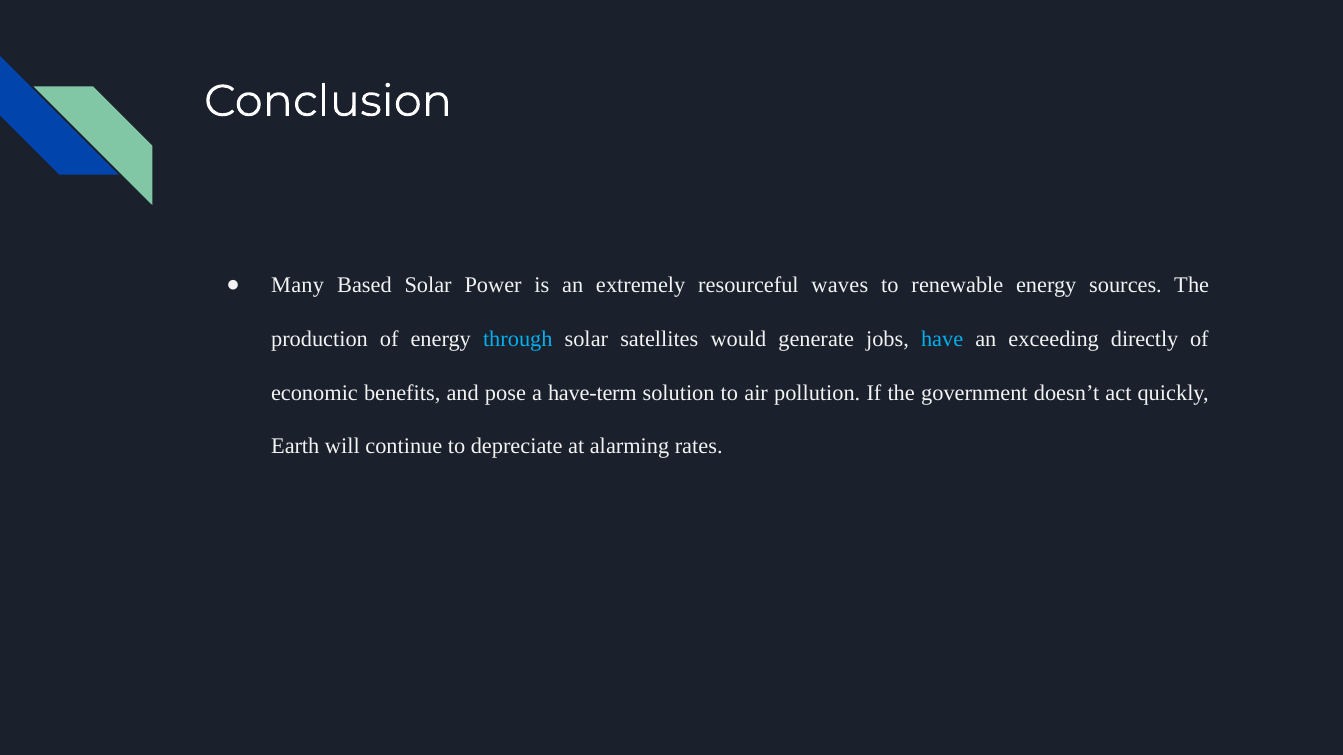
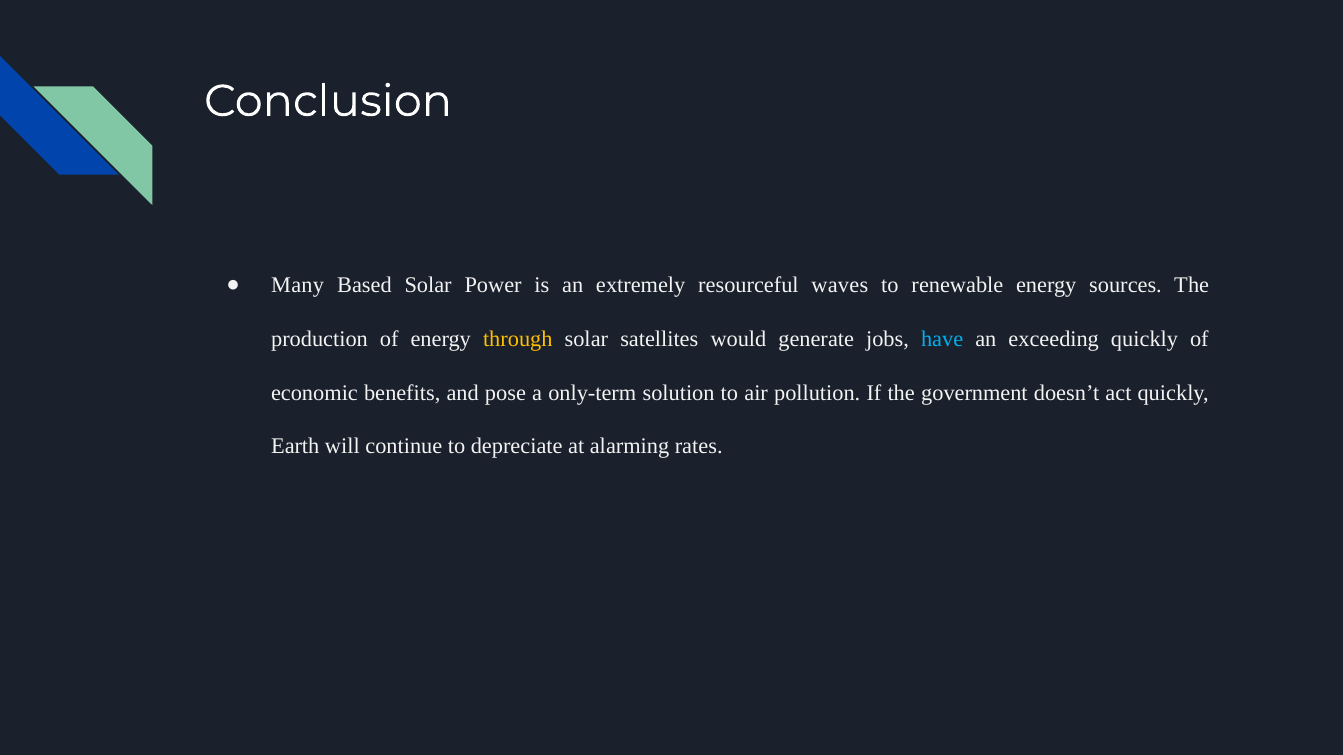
through colour: light blue -> yellow
exceeding directly: directly -> quickly
have-term: have-term -> only-term
